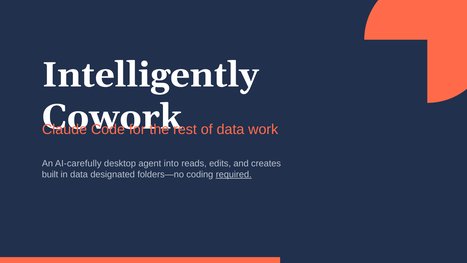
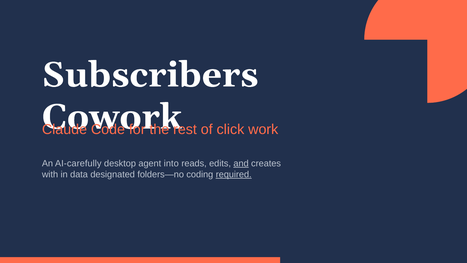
Intelligently: Intelligently -> Subscribers
of data: data -> click
and underline: none -> present
built: built -> with
